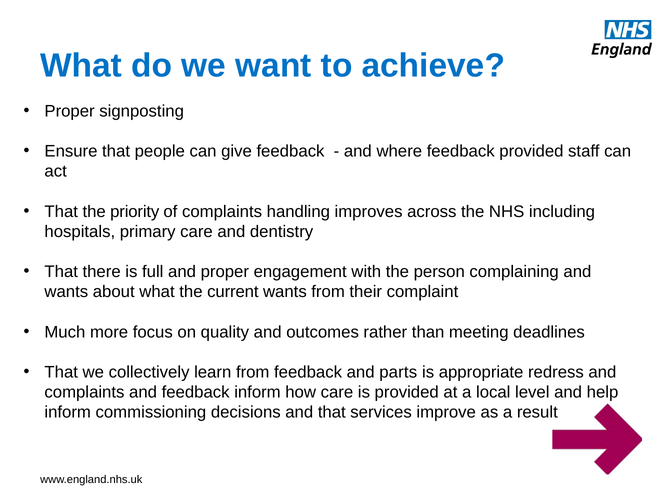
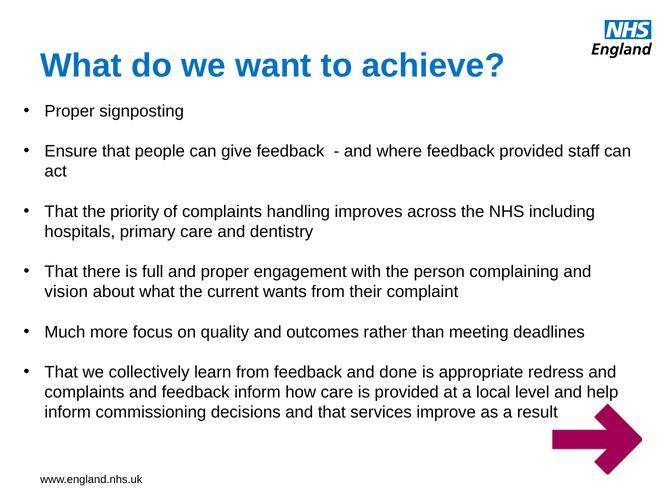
wants at (66, 292): wants -> vision
parts: parts -> done
